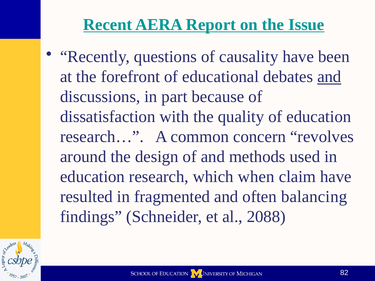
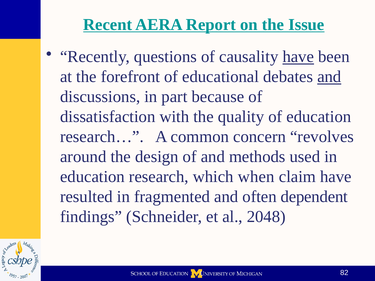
have at (298, 57) underline: none -> present
balancing: balancing -> dependent
2088: 2088 -> 2048
